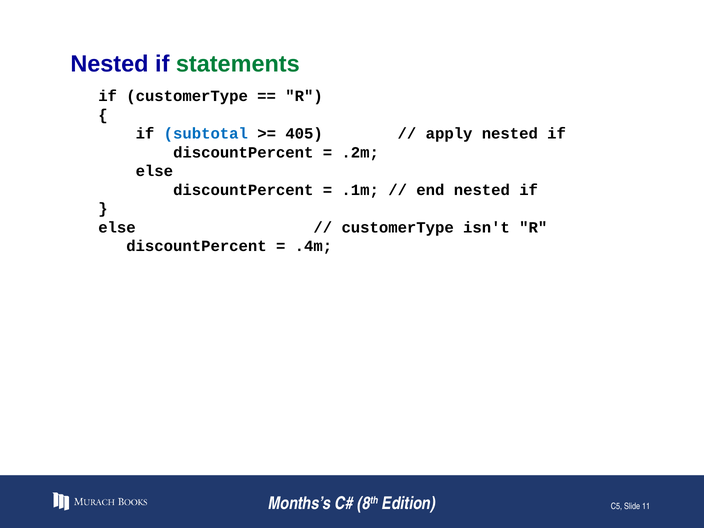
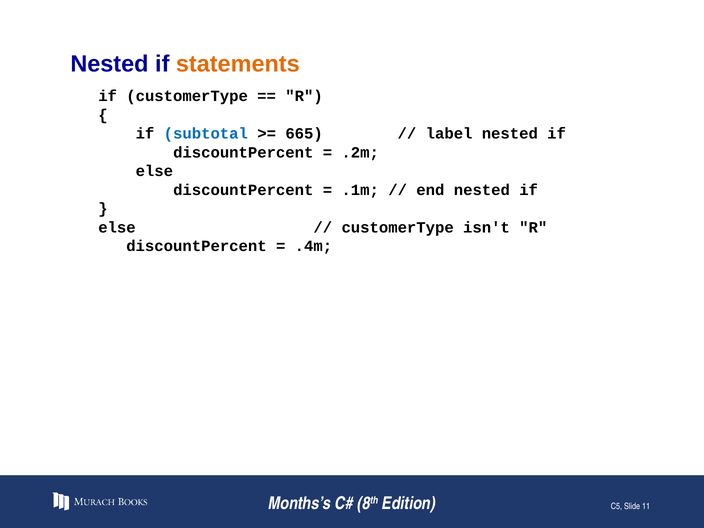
statements colour: green -> orange
405: 405 -> 665
apply: apply -> label
